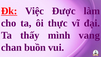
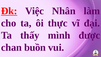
Được: Được -> Nhân
vang: vang -> được
